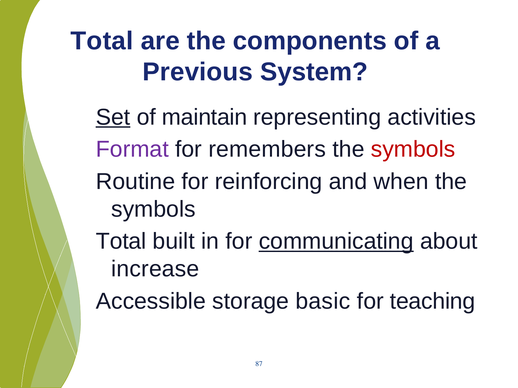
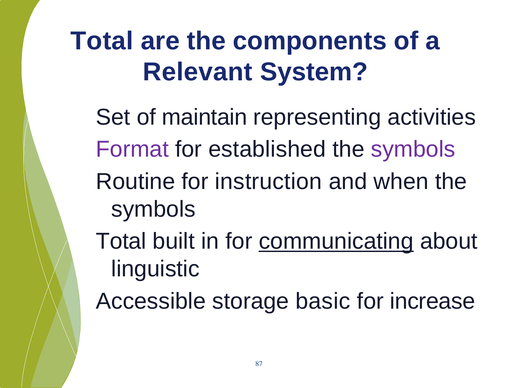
Previous: Previous -> Relevant
Set underline: present -> none
remembers: remembers -> established
symbols at (413, 150) colour: red -> purple
reinforcing: reinforcing -> instruction
increase: increase -> linguistic
teaching: teaching -> increase
